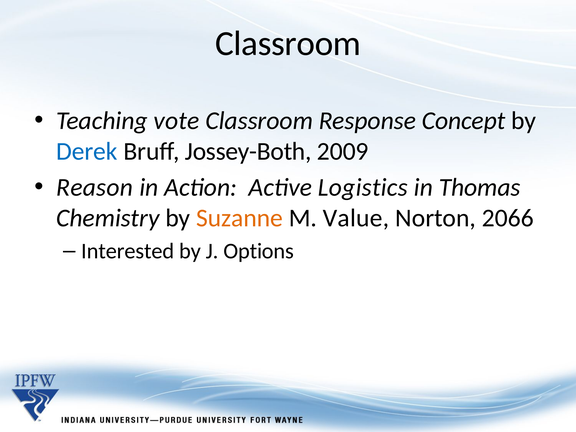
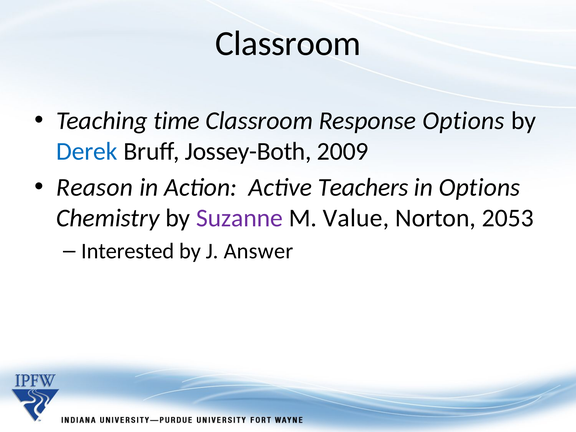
vote: vote -> time
Response Concept: Concept -> Options
Logistics: Logistics -> Teachers
in Thomas: Thomas -> Options
Suzanne colour: orange -> purple
2066: 2066 -> 2053
Options: Options -> Answer
